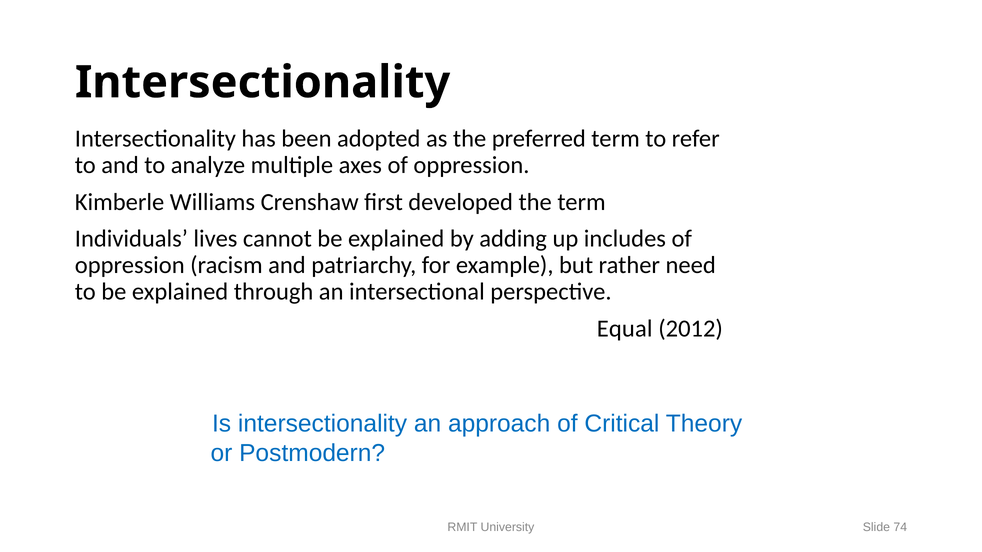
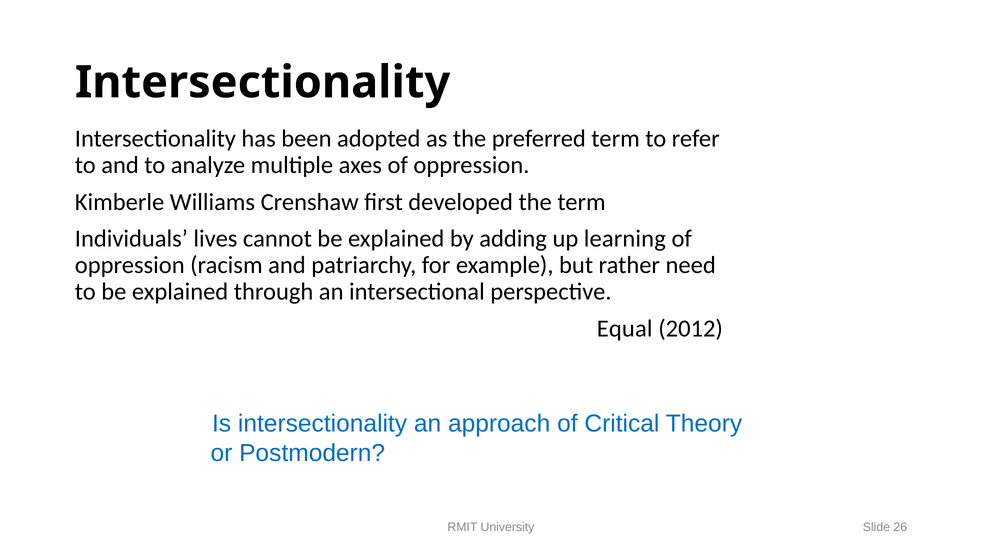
includes: includes -> learning
74: 74 -> 26
